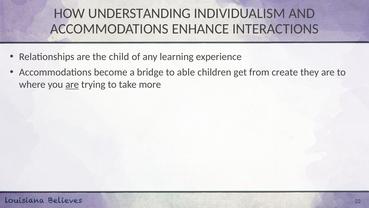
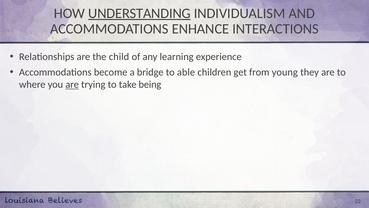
UNDERSTANDING underline: none -> present
create: create -> young
more: more -> being
